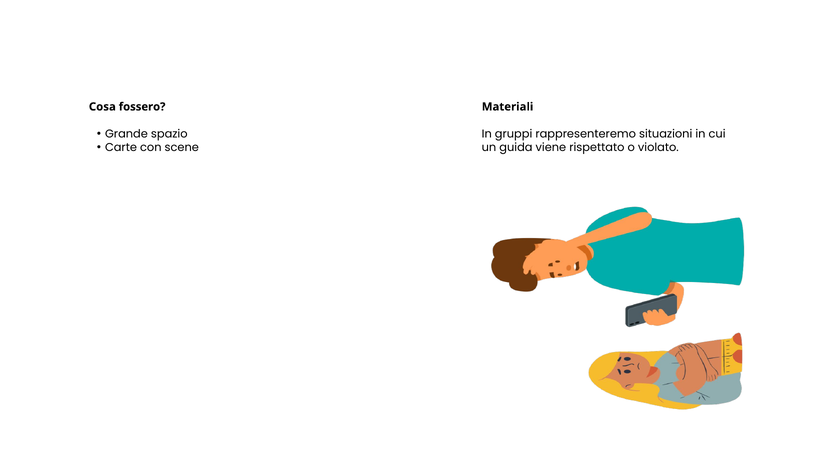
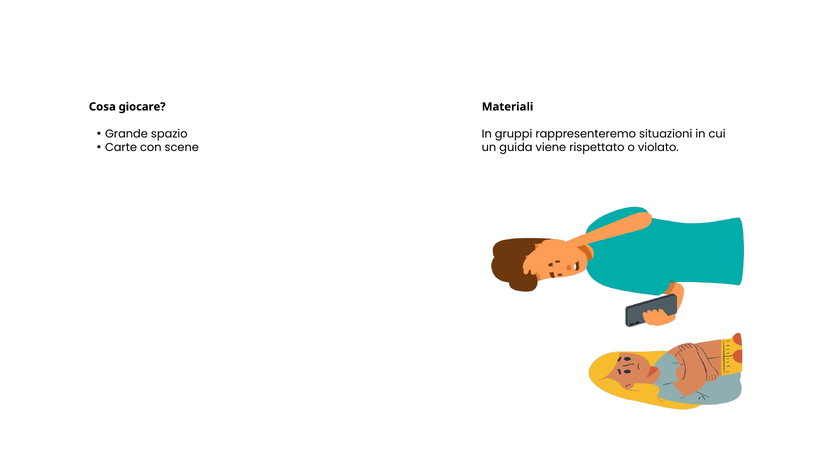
fossero: fossero -> giocare
